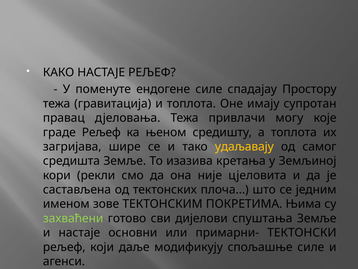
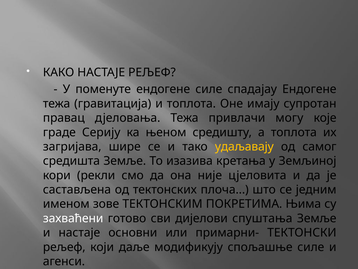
спадајау Простору: Простору -> Ендогене
граде Рељеф: Рељеф -> Серију
захваћени colour: light green -> white
